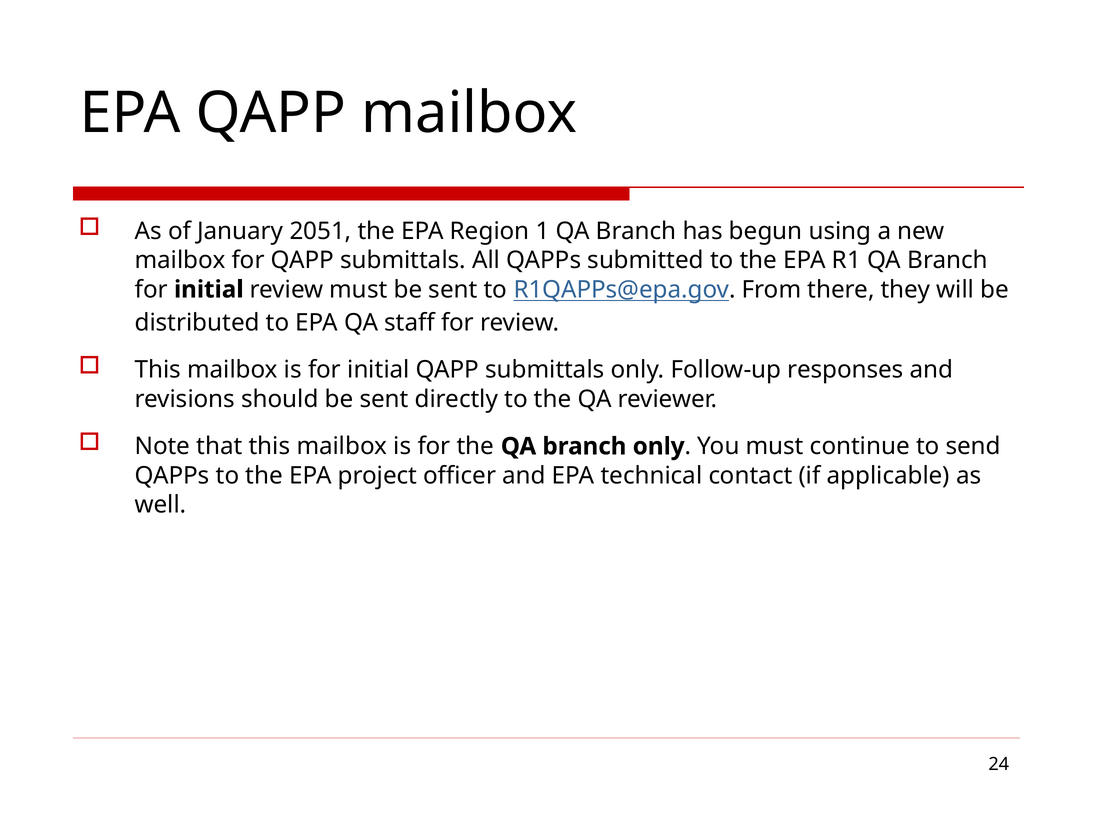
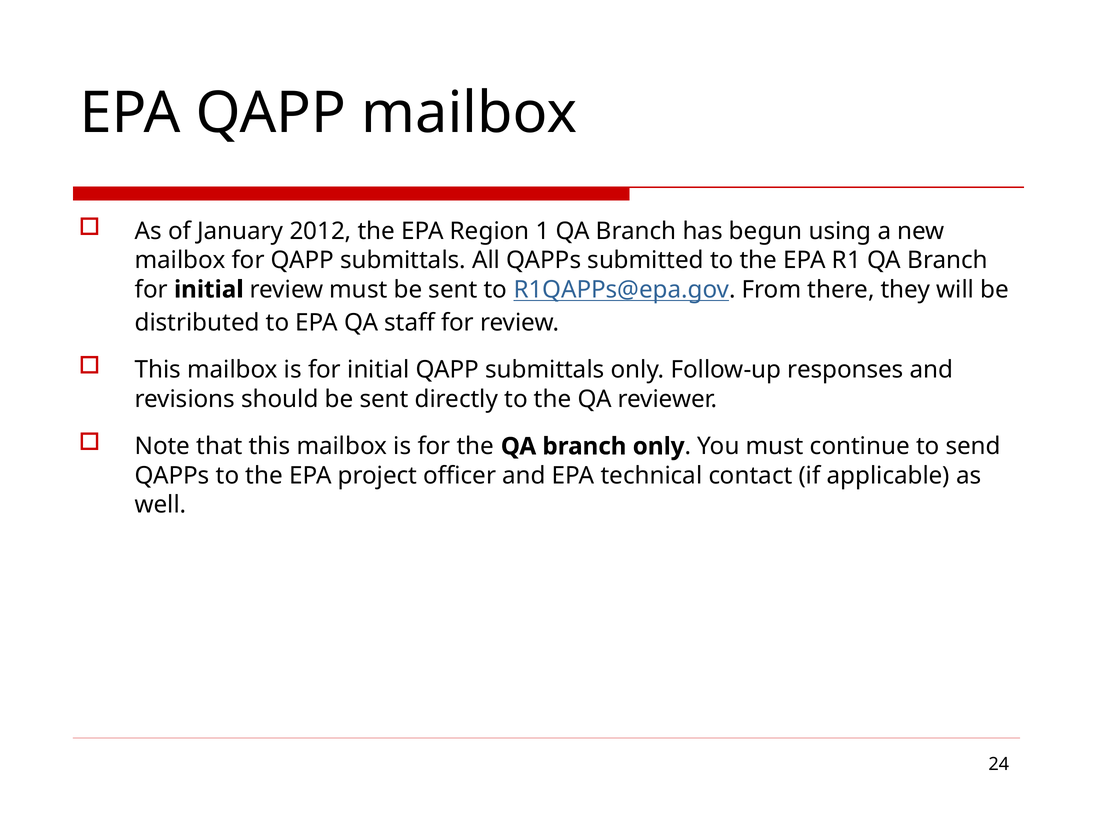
2051: 2051 -> 2012
